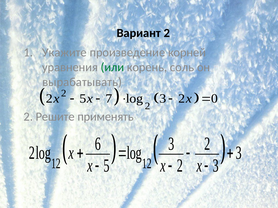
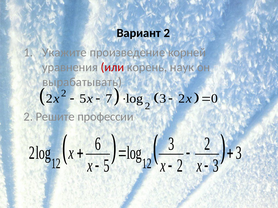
или colour: green -> red
соль: соль -> наук
применять: применять -> профессии
